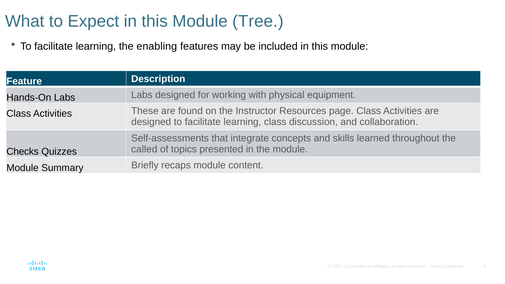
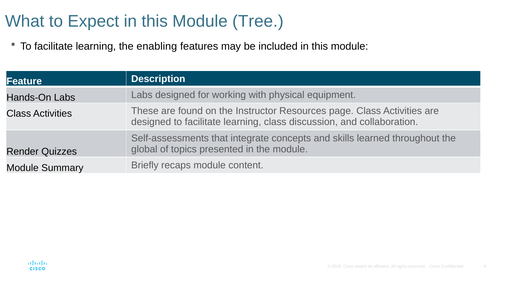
called: called -> global
Checks: Checks -> Render
